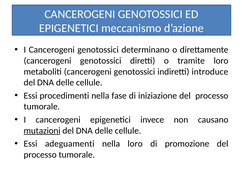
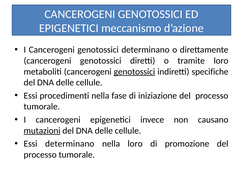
genotossici at (134, 72) underline: none -> present
introduce: introduce -> specifiche
Essi adeguamenti: adeguamenti -> determinano
